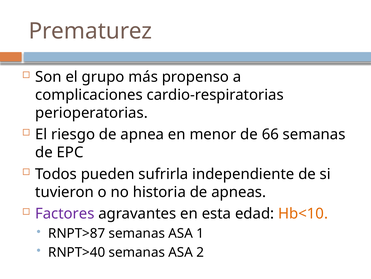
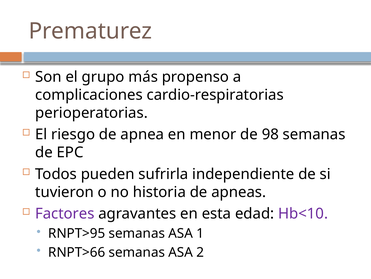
66: 66 -> 98
Hb<10 colour: orange -> purple
RNPT>87: RNPT>87 -> RNPT>95
RNPT>40: RNPT>40 -> RNPT>66
